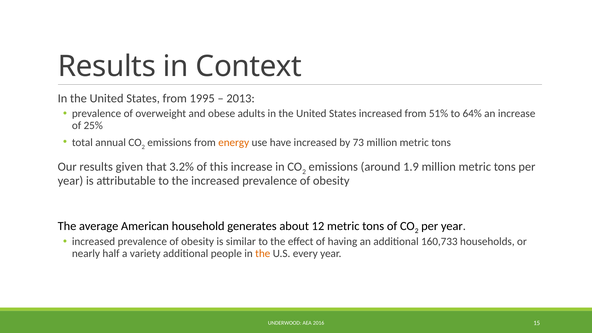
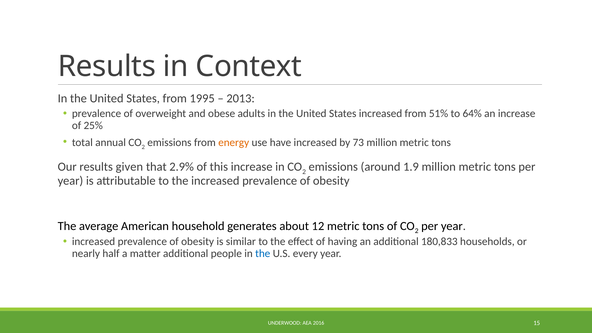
3.2%: 3.2% -> 2.9%
160,733: 160,733 -> 180,833
variety: variety -> matter
the at (263, 254) colour: orange -> blue
